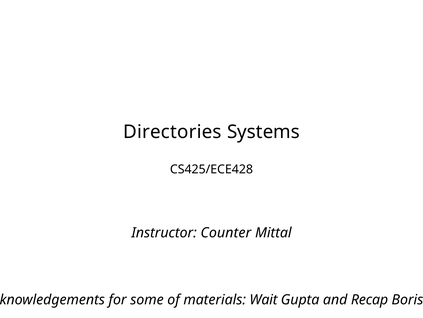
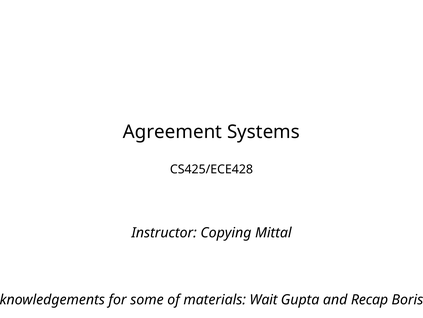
Directories: Directories -> Agreement
Counter: Counter -> Copying
